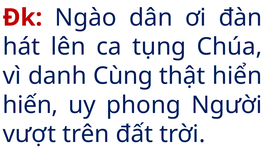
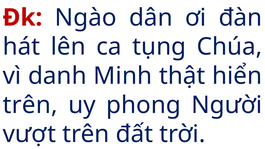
Cùng: Cùng -> Minh
hiến at (30, 105): hiến -> trên
